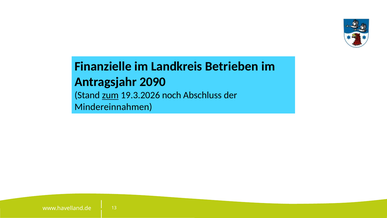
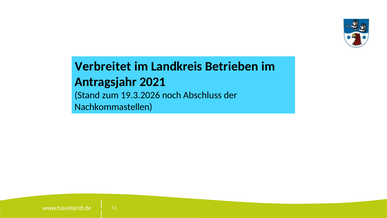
Finanzielle: Finanzielle -> Verbreitet
2090: 2090 -> 2021
zum underline: present -> none
Mindereinnahmen: Mindereinnahmen -> Nachkommastellen
